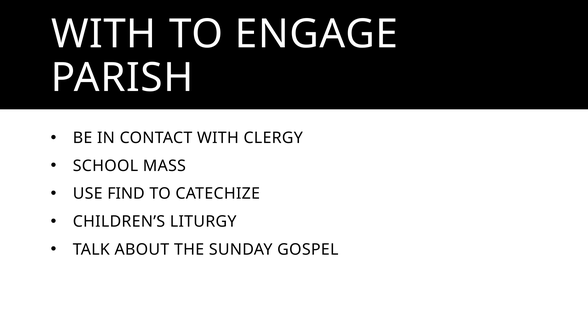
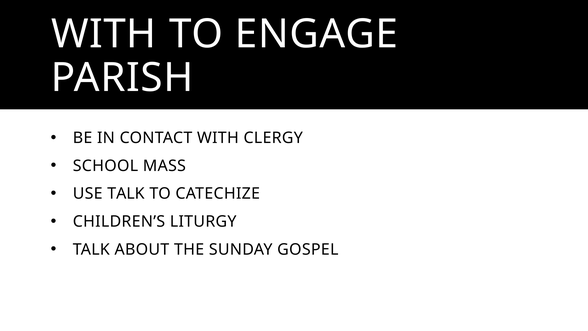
USE FIND: FIND -> TALK
